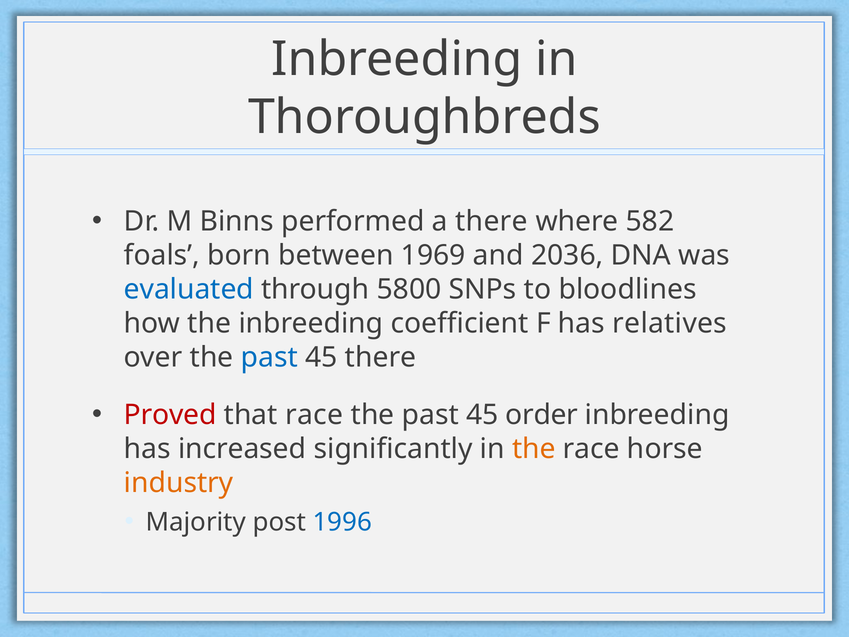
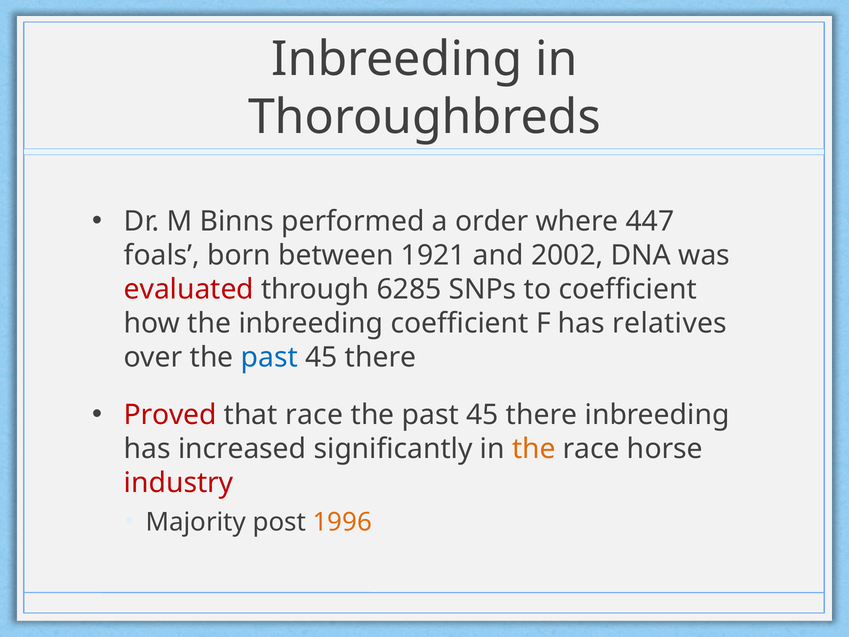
a there: there -> order
582: 582 -> 447
1969: 1969 -> 1921
2036: 2036 -> 2002
evaluated colour: blue -> red
5800: 5800 -> 6285
to bloodlines: bloodlines -> coefficient
order at (542, 415): order -> there
industry colour: orange -> red
1996 colour: blue -> orange
